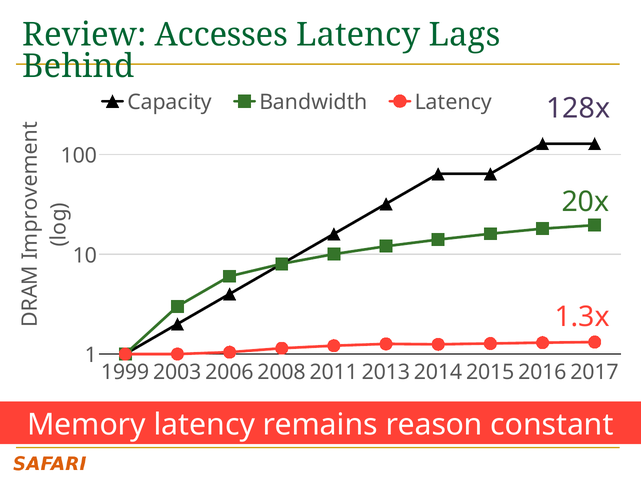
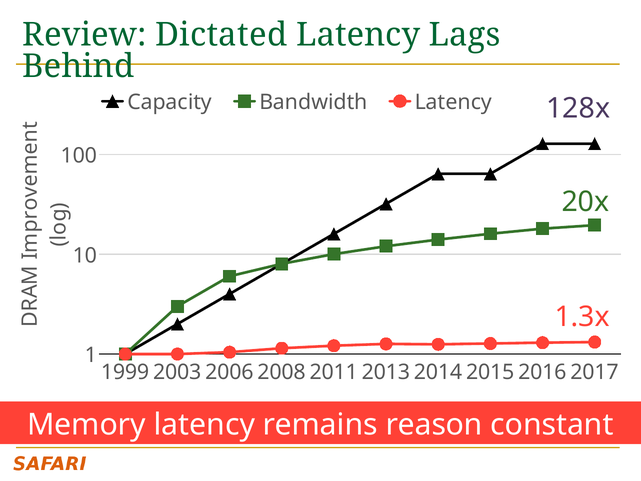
Accesses: Accesses -> Dictated
